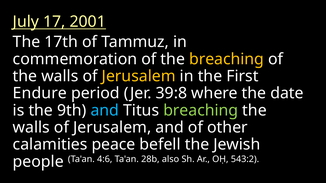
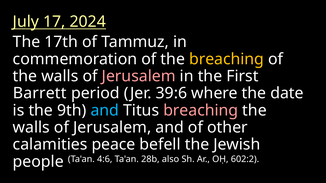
2001: 2001 -> 2024
Jerusalem at (139, 76) colour: yellow -> pink
Endure: Endure -> Barrett
39:8: 39:8 -> 39:6
breaching at (201, 111) colour: light green -> pink
543:2: 543:2 -> 602:2
